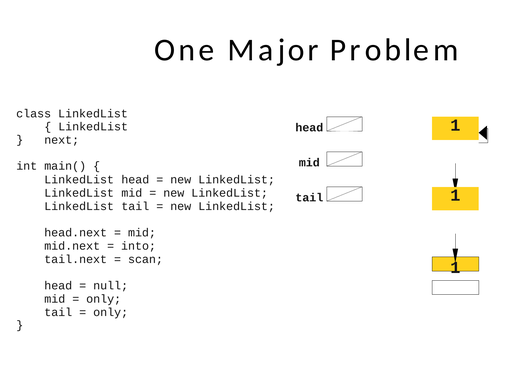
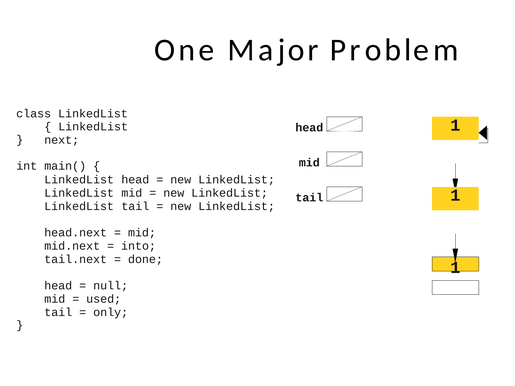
scan: scan -> done
only at (104, 299): only -> used
